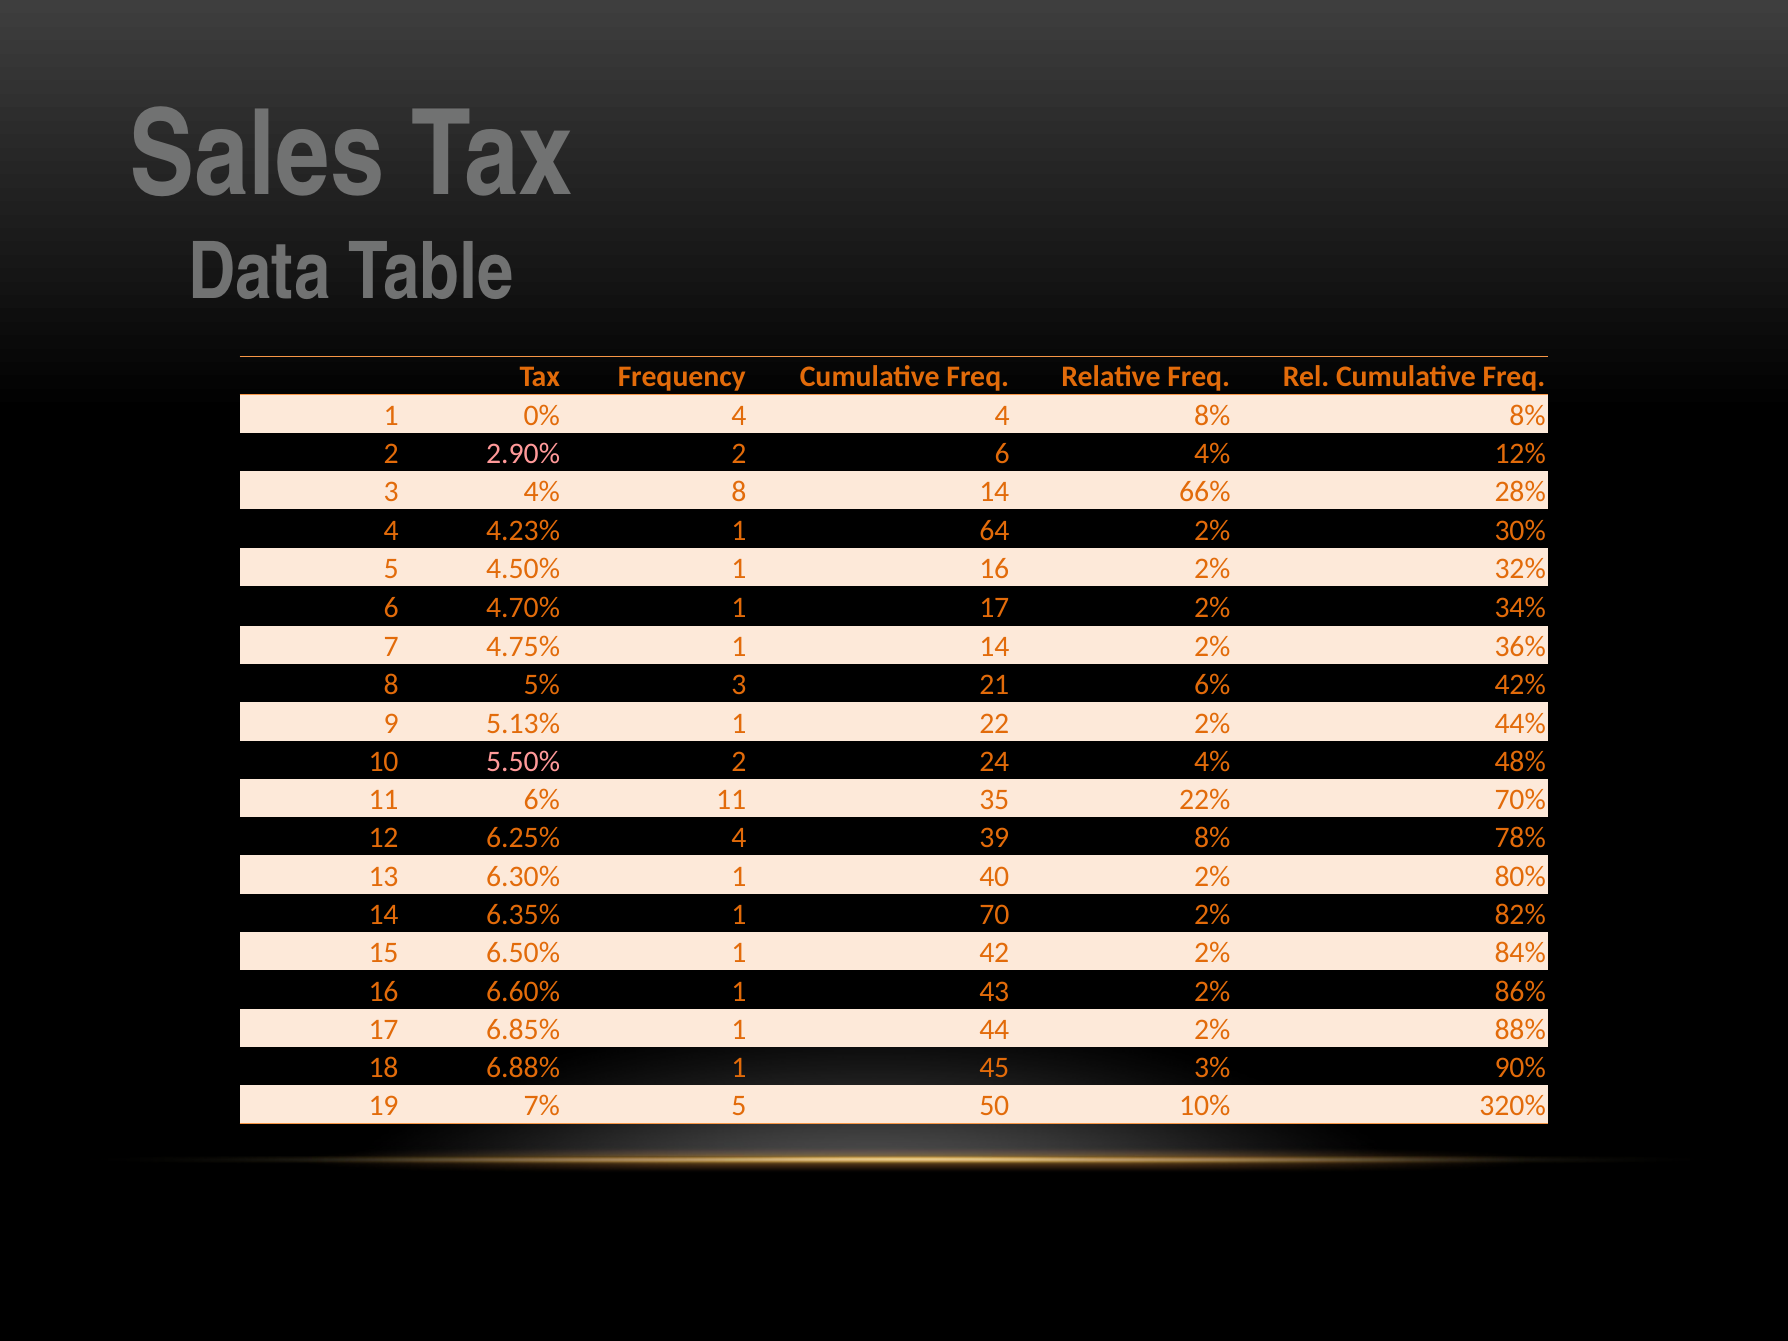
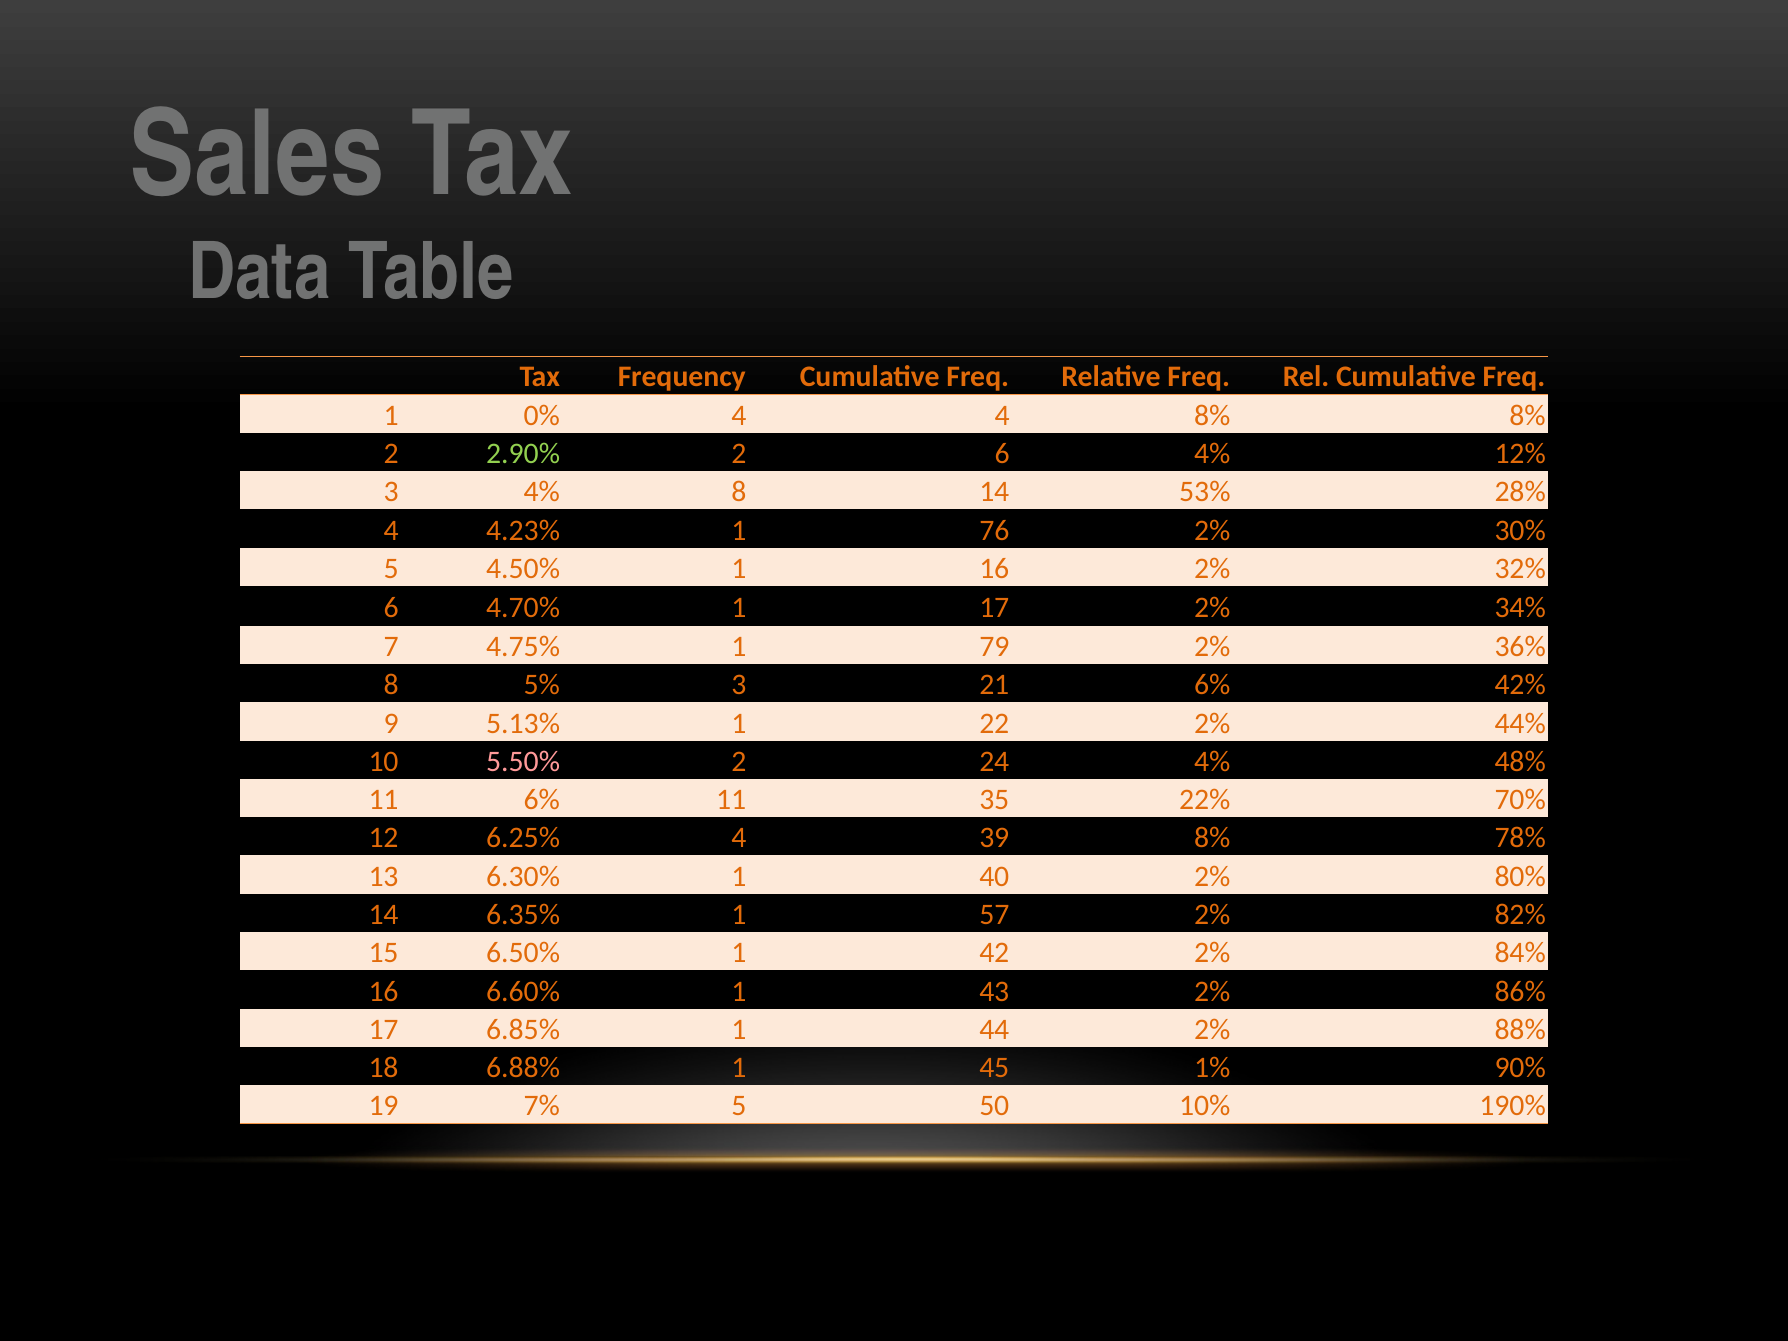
2.90% colour: pink -> light green
66%: 66% -> 53%
64: 64 -> 76
1 14: 14 -> 79
70: 70 -> 57
3%: 3% -> 1%
320%: 320% -> 190%
